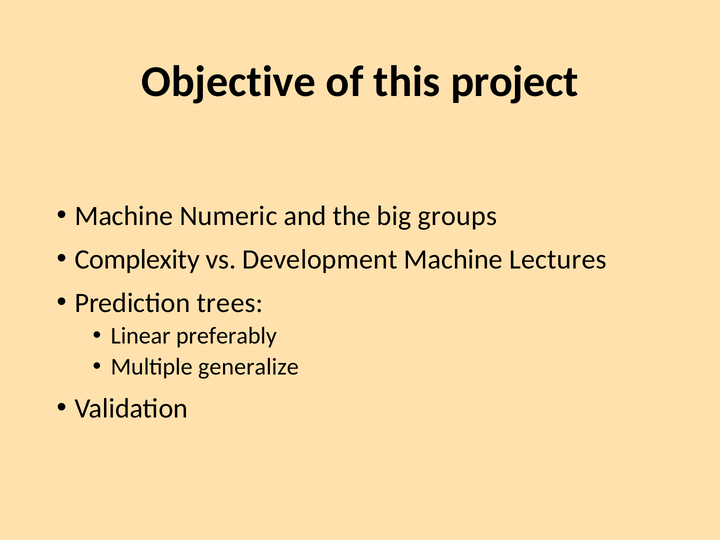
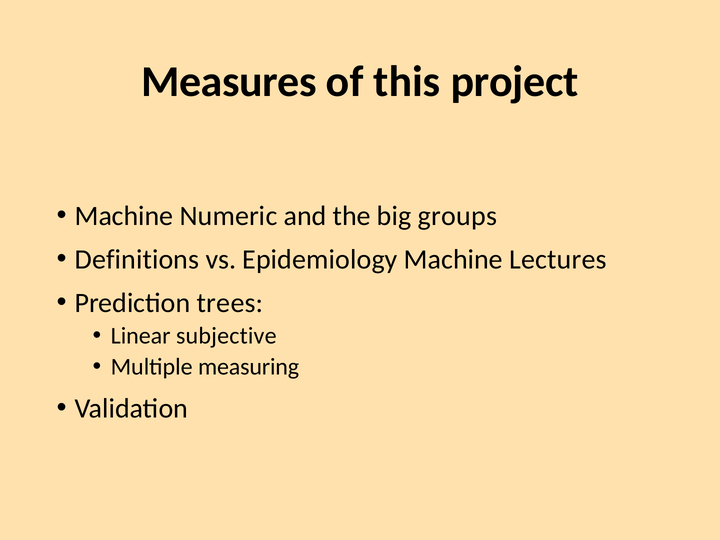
Objective: Objective -> Measures
Complexity: Complexity -> Definitions
Development: Development -> Epidemiology
preferably: preferably -> subjective
generalize: generalize -> measuring
